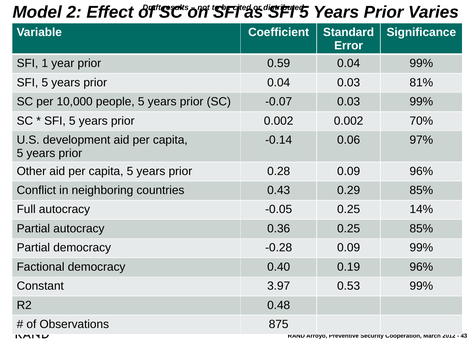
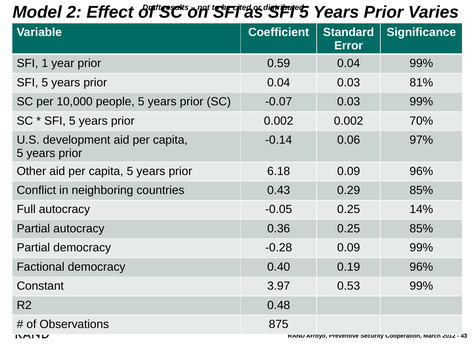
0.28: 0.28 -> 6.18
